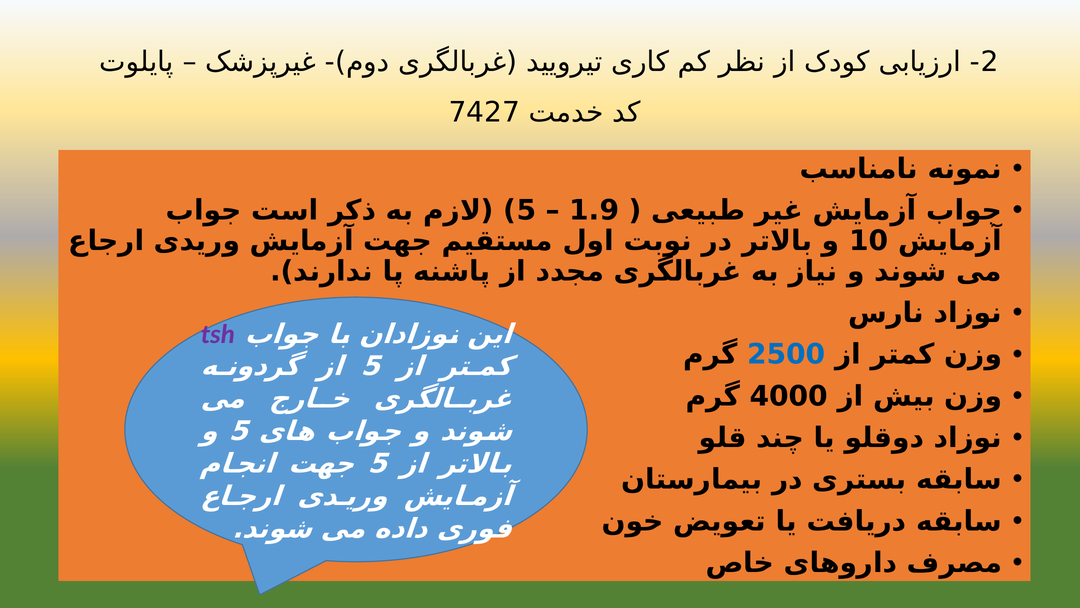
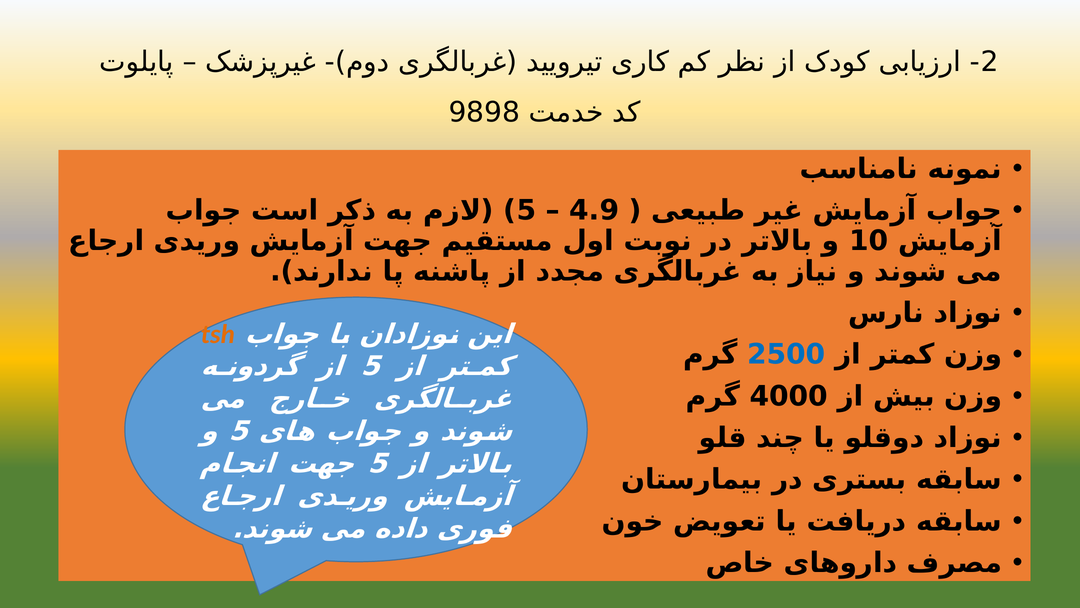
7427: 7427 -> 9898
1.9: 1.9 -> 4.9
tsh colour: purple -> orange
